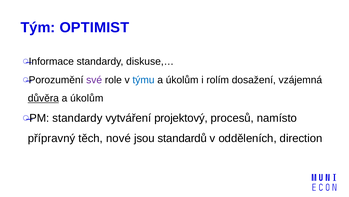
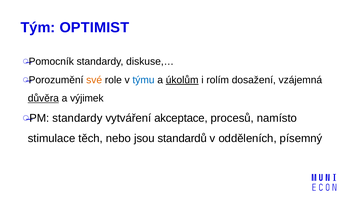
Informace: Informace -> Pomocník
své colour: purple -> orange
úkolům at (182, 80) underline: none -> present
úkolům at (87, 98): úkolům -> výjimek
projektový: projektový -> akceptace
přípravný: přípravný -> stimulace
nové: nové -> nebo
direction: direction -> písemný
